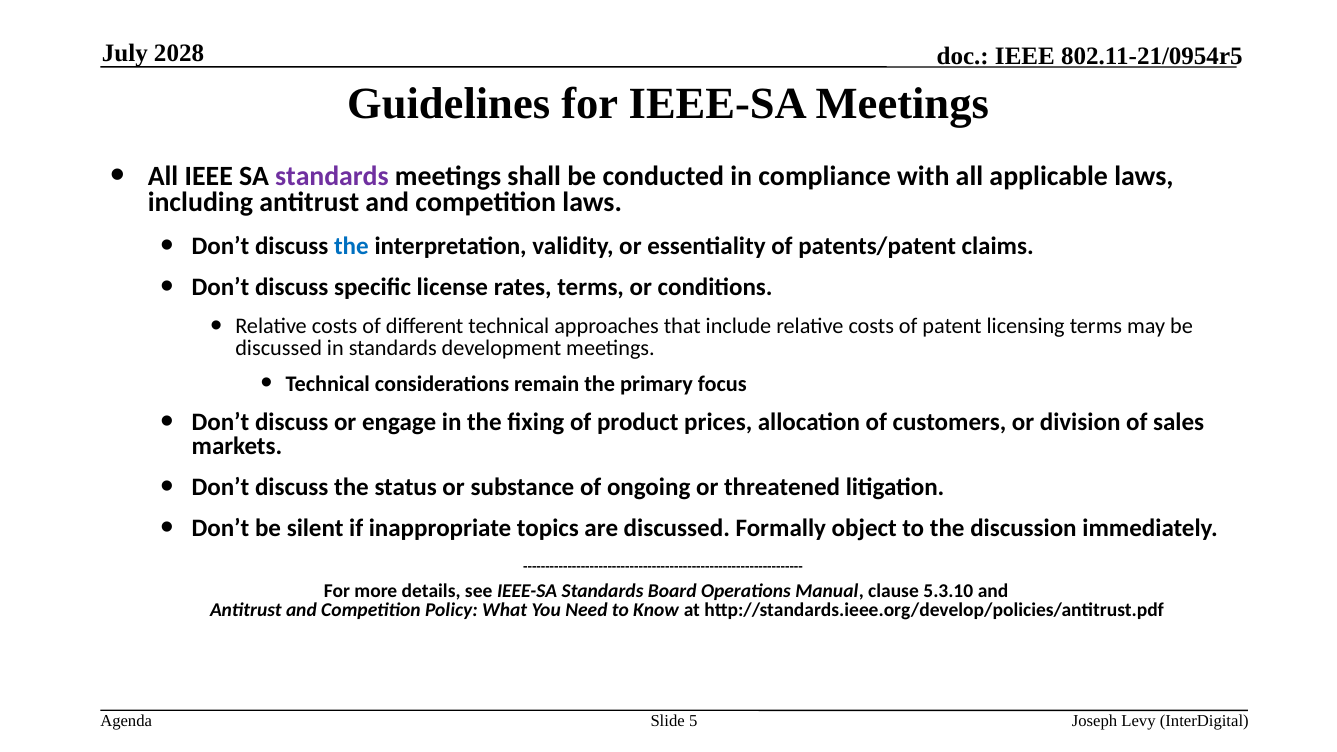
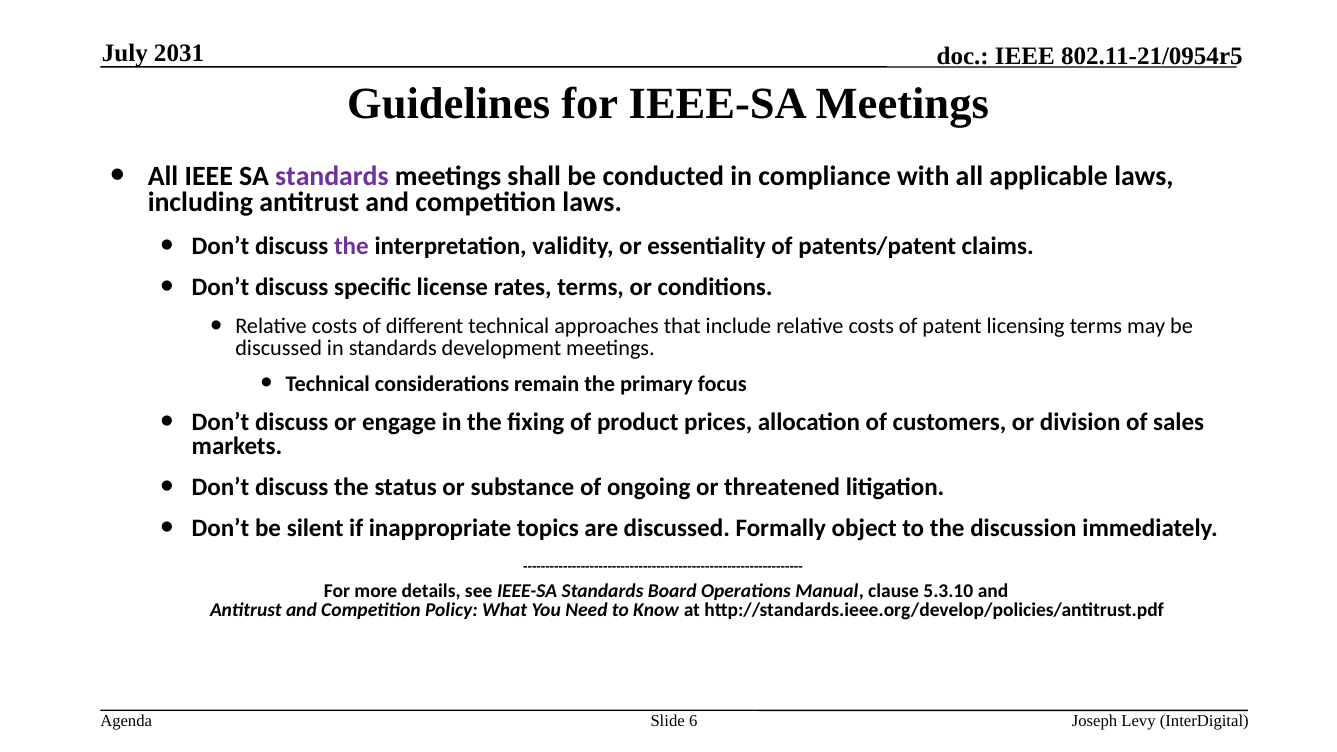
2028: 2028 -> 2031
the at (351, 246) colour: blue -> purple
5: 5 -> 6
